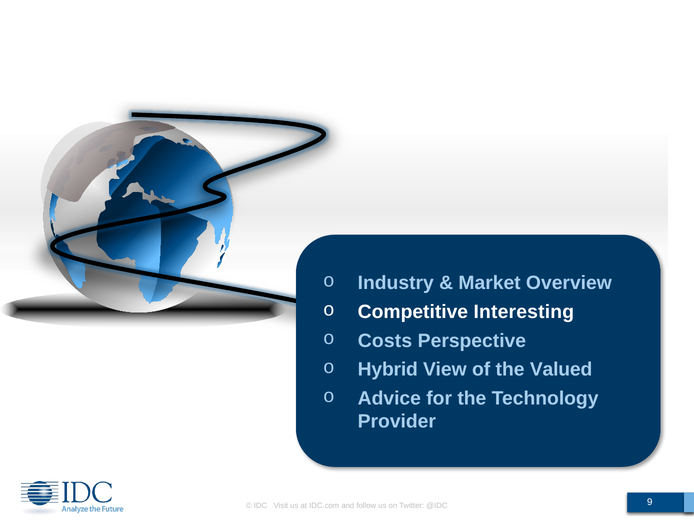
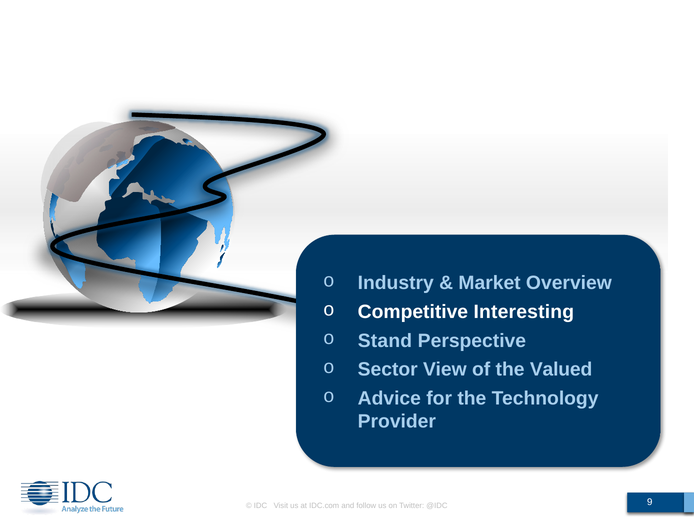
Costs: Costs -> Stand
Hybrid: Hybrid -> Sector
